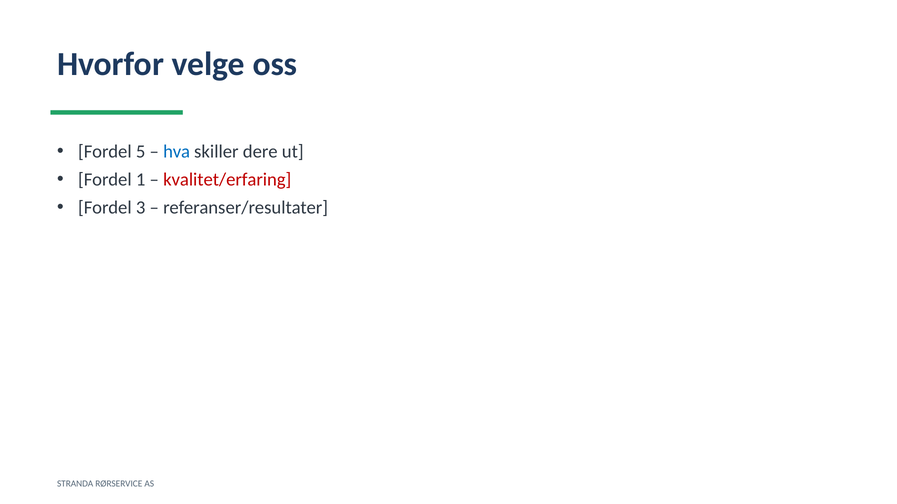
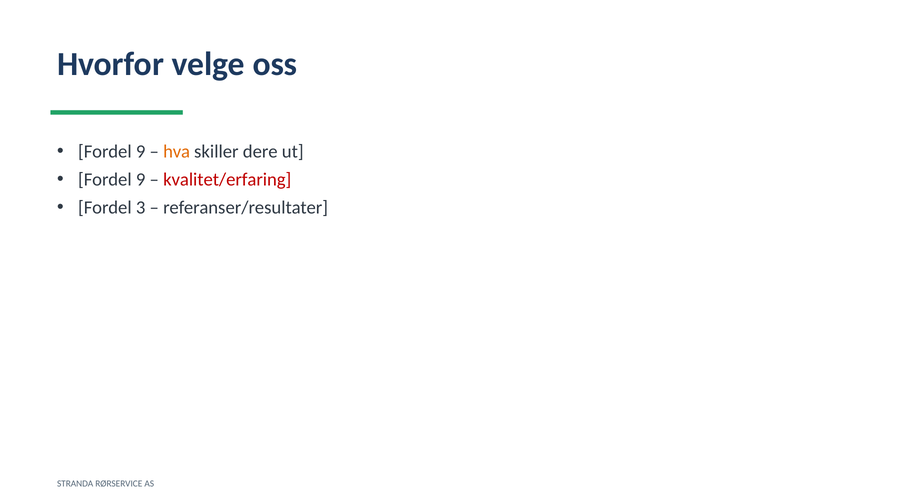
5 at (141, 152): 5 -> 9
hva colour: blue -> orange
1 at (141, 180): 1 -> 9
